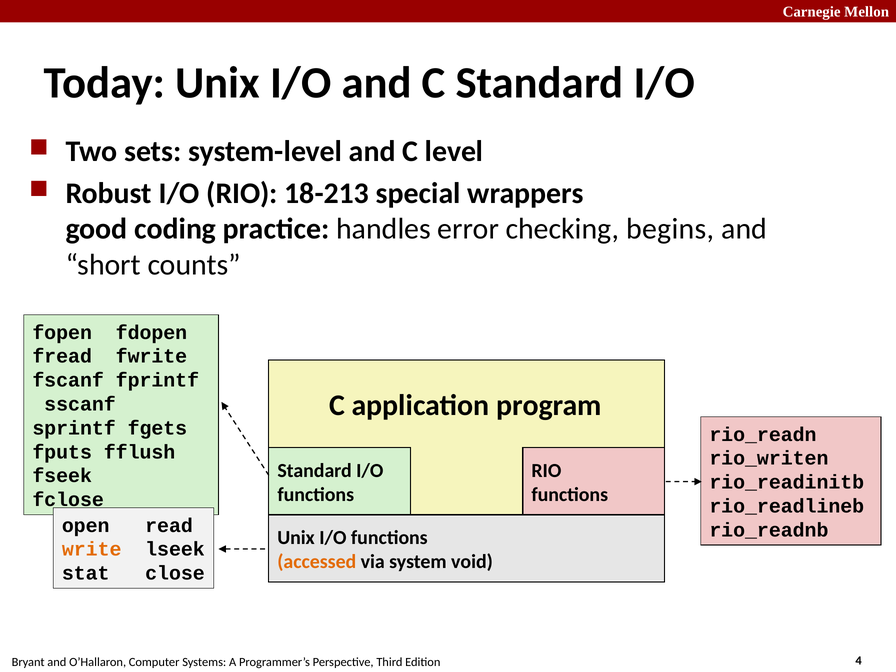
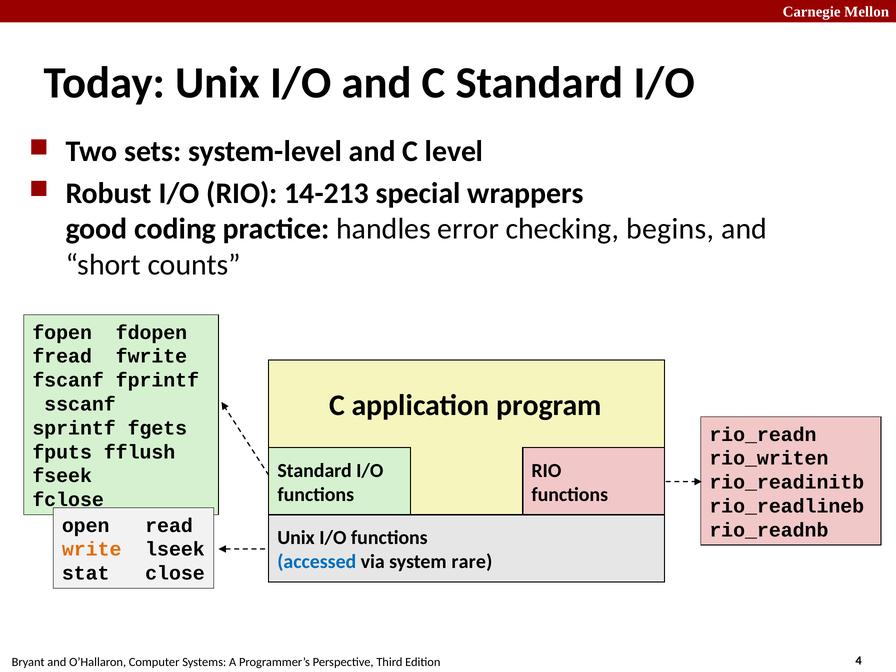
18-213: 18-213 -> 14-213
accessed colour: orange -> blue
void: void -> rare
